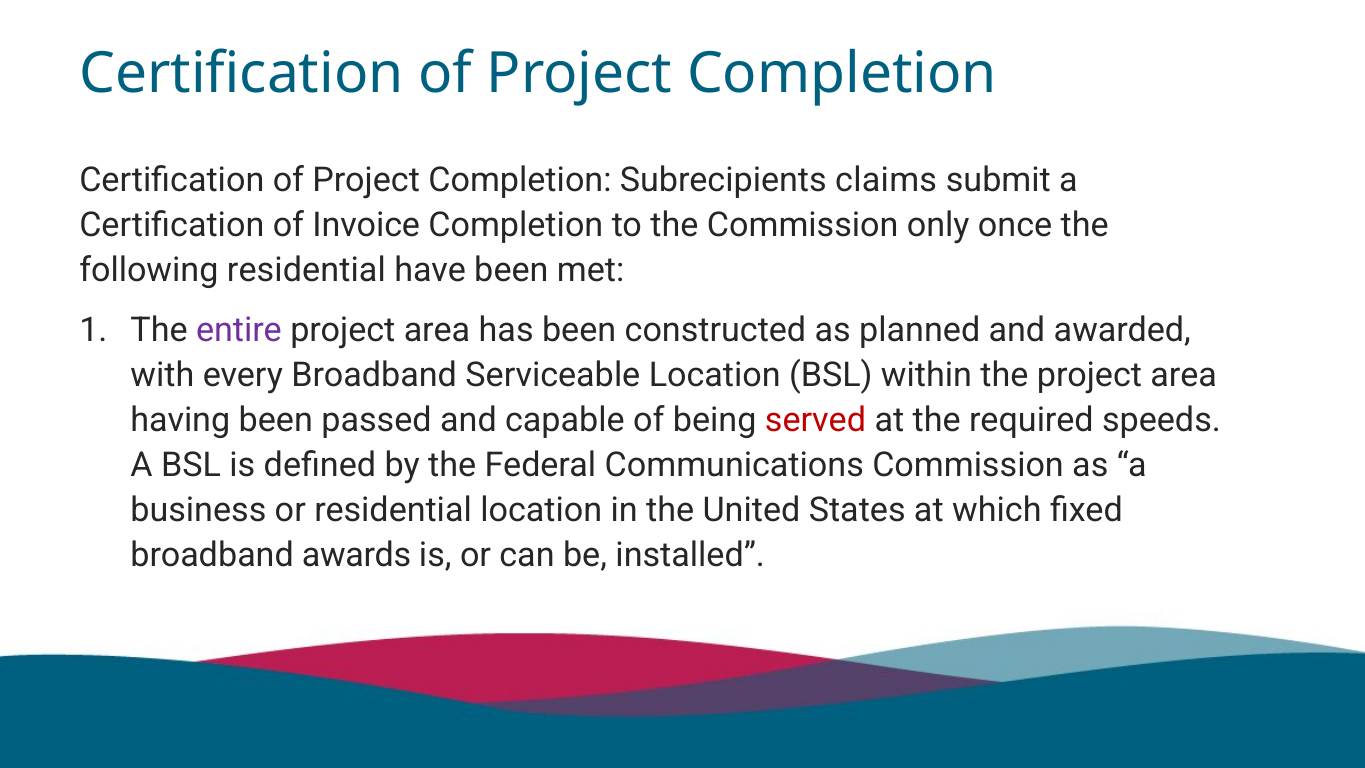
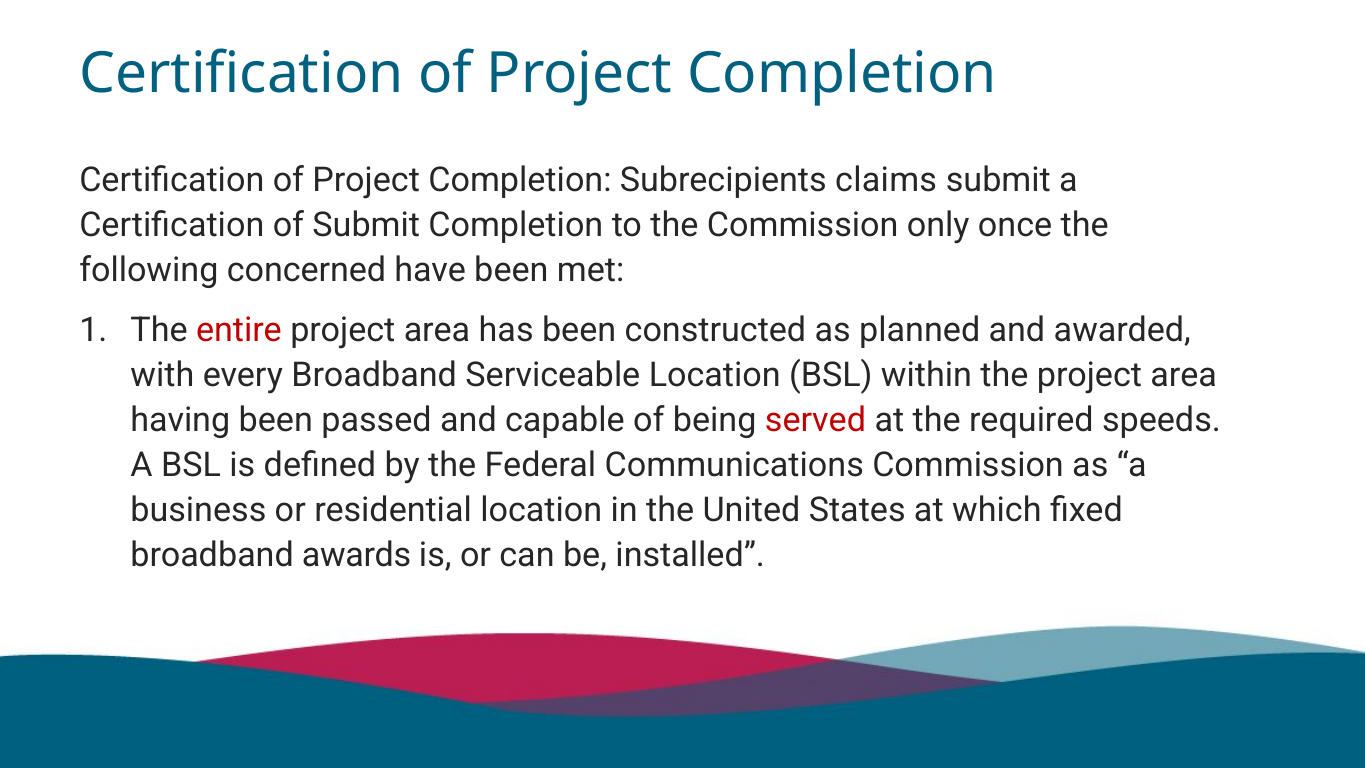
of Invoice: Invoice -> Submit
following residential: residential -> concerned
entire colour: purple -> red
